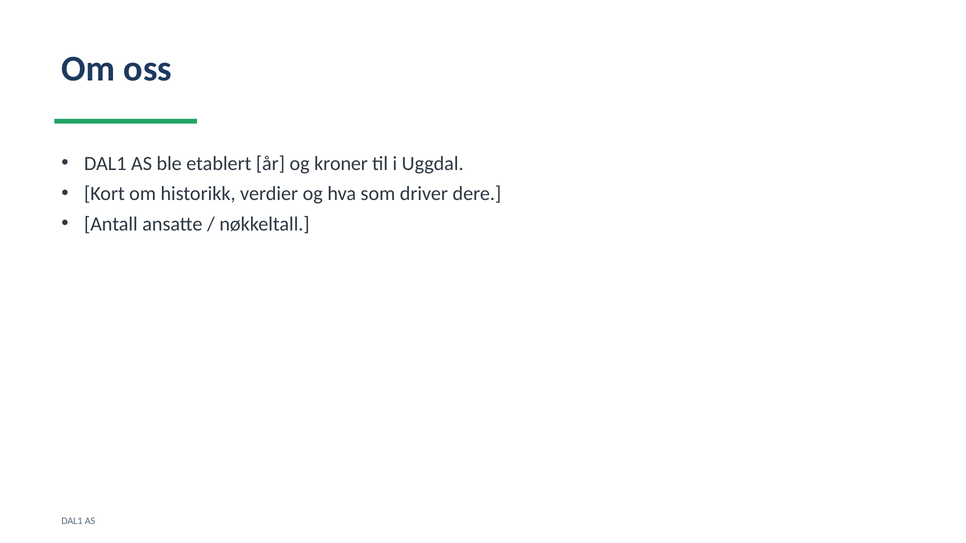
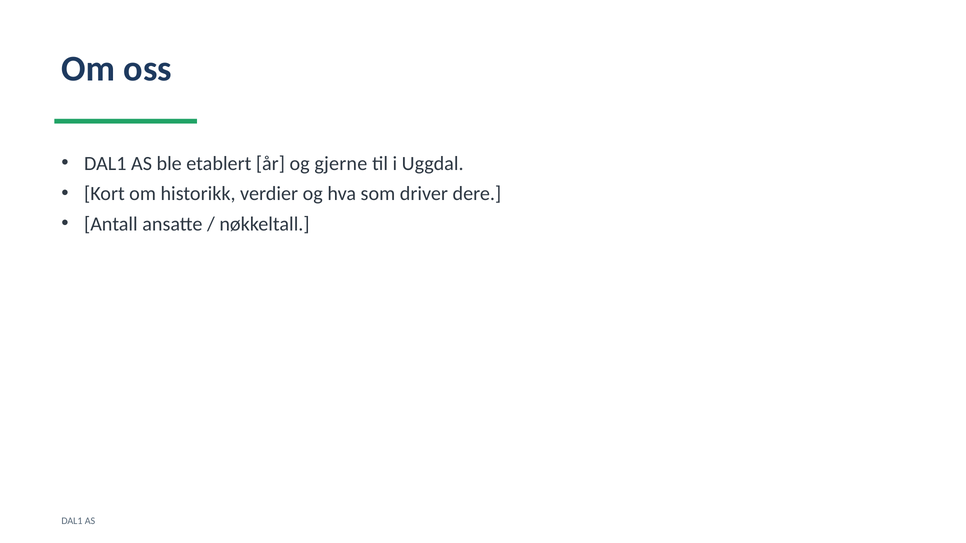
kroner: kroner -> gjerne
